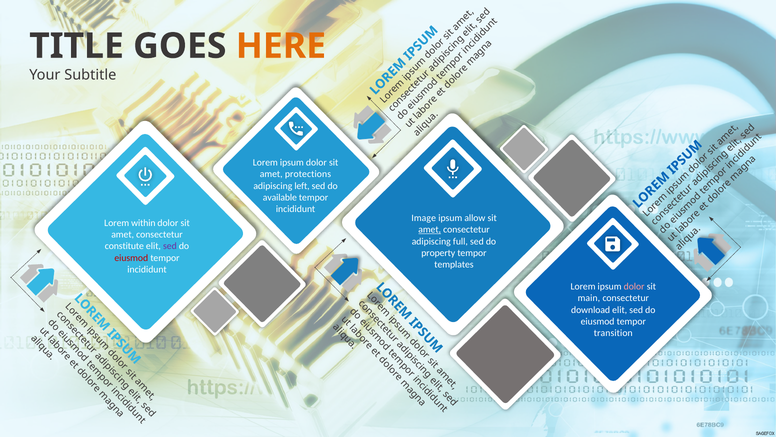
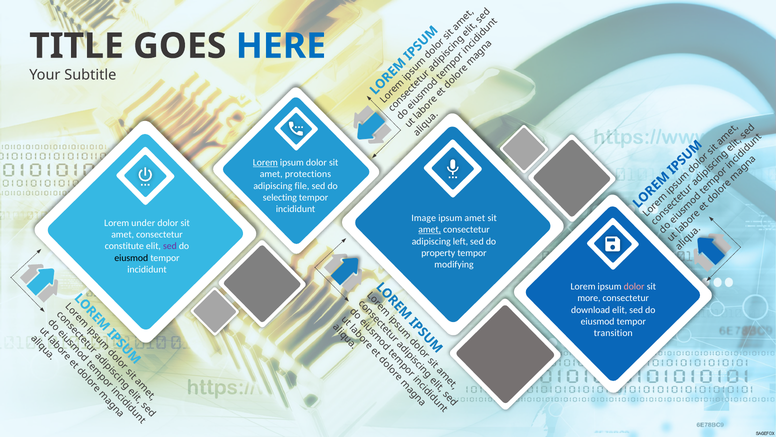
HERE colour: orange -> blue
Lorem at (265, 162) underline: none -> present
left: left -> file
available: available -> selecting
ipsum allow: allow -> amet
within: within -> under
full: full -> left
eiusmod at (131, 258) colour: red -> black
templates: templates -> modifying
main: main -> more
